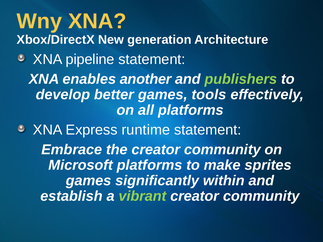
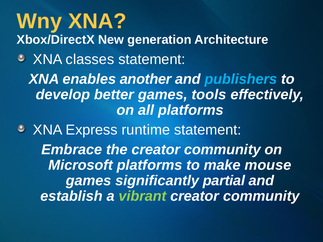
pipeline: pipeline -> classes
publishers colour: light green -> light blue
sprites: sprites -> mouse
within: within -> partial
